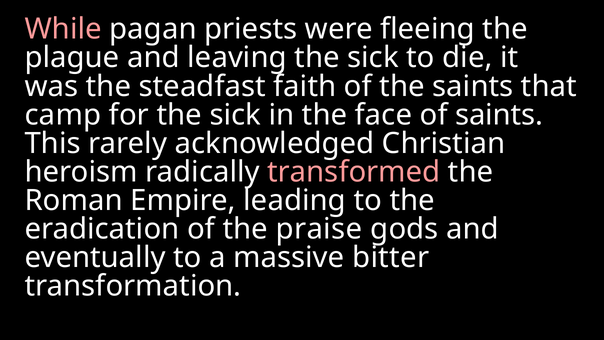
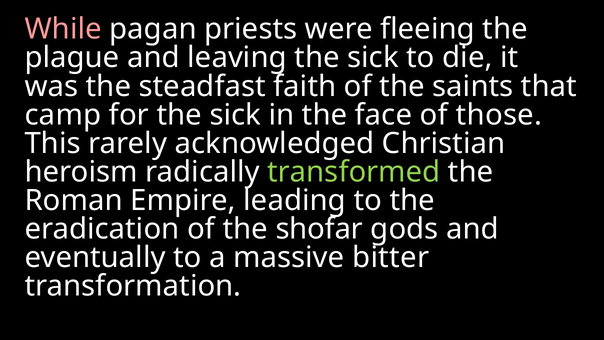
of saints: saints -> those
transformed colour: pink -> light green
praise: praise -> shofar
